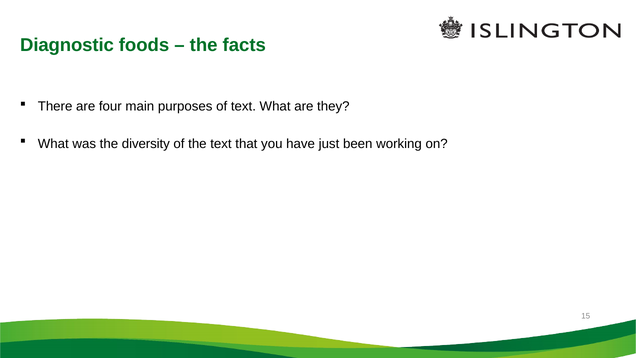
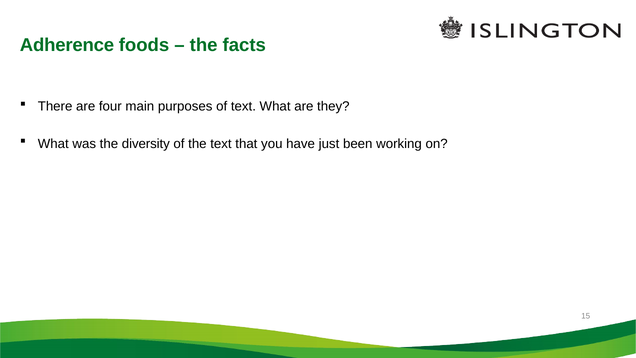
Diagnostic: Diagnostic -> Adherence
